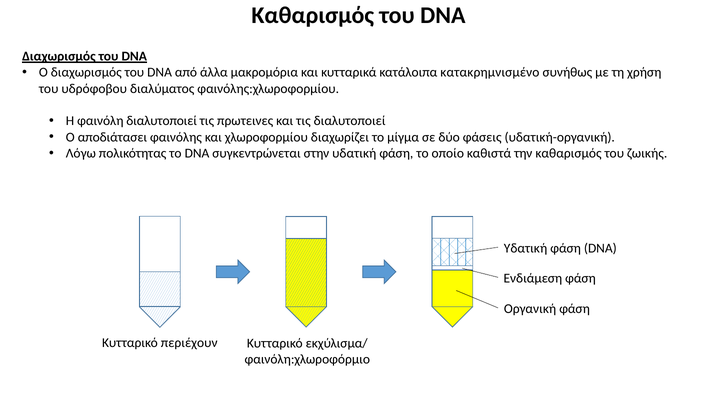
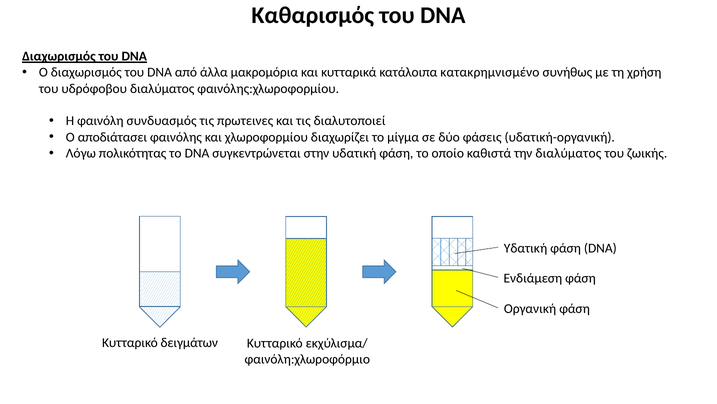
φαινόλη διαλυτοποιεί: διαλυτοποιεί -> συνδυασμός
την καθαρισμός: καθαρισμός -> διαλύματος
περιέχουν: περιέχουν -> δειγμάτων
